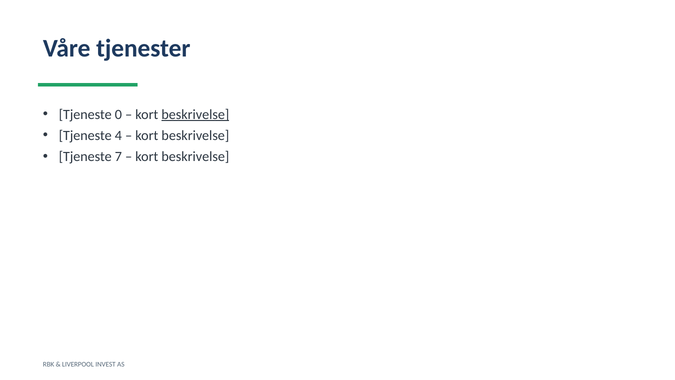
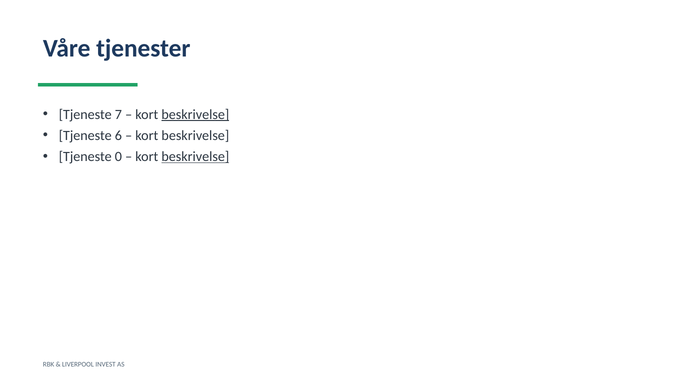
0: 0 -> 7
4: 4 -> 6
7: 7 -> 0
beskrivelse at (195, 157) underline: none -> present
